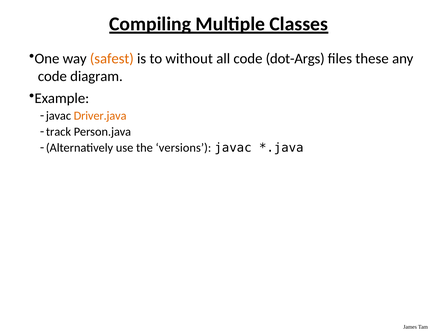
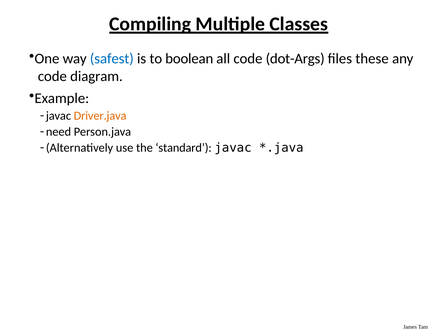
safest colour: orange -> blue
without: without -> boolean
track: track -> need
versions: versions -> standard
